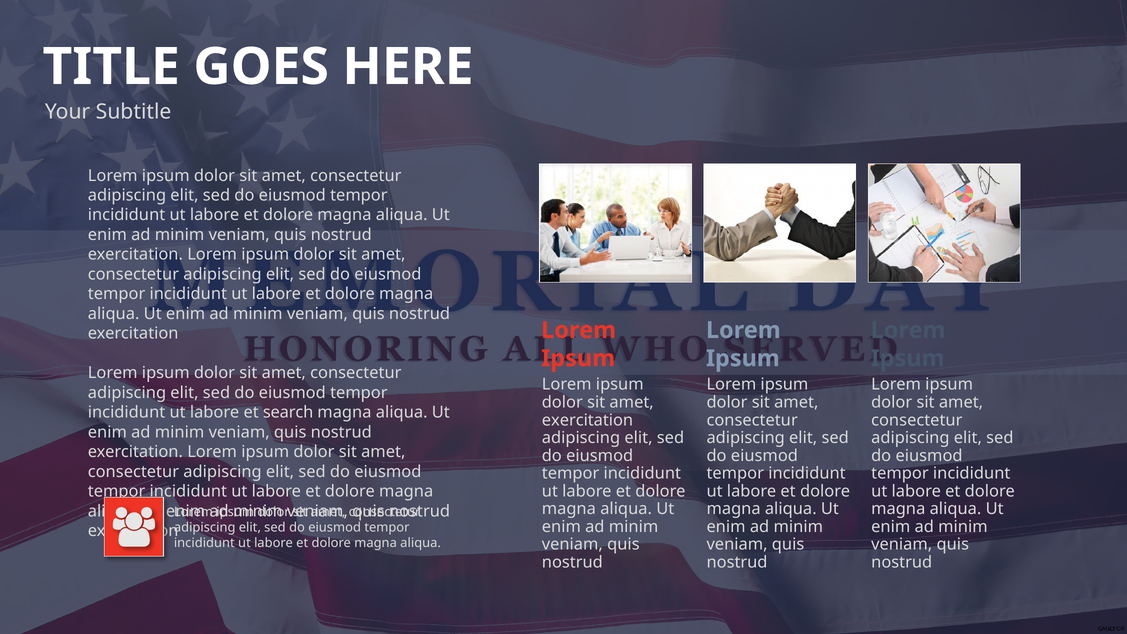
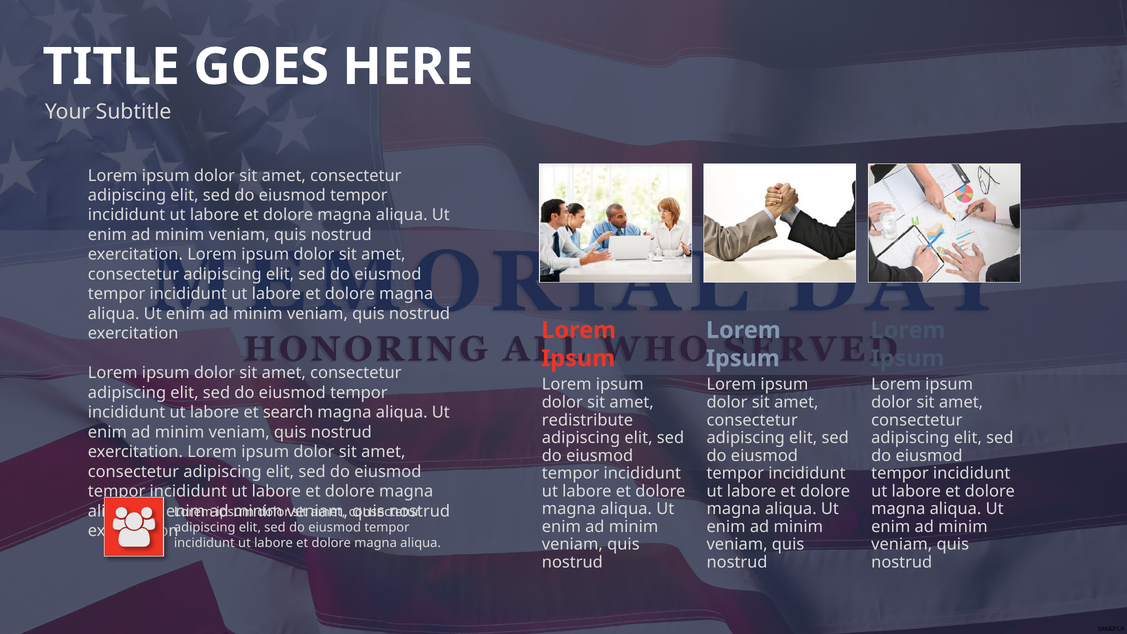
exercitation at (587, 420): exercitation -> redistribute
